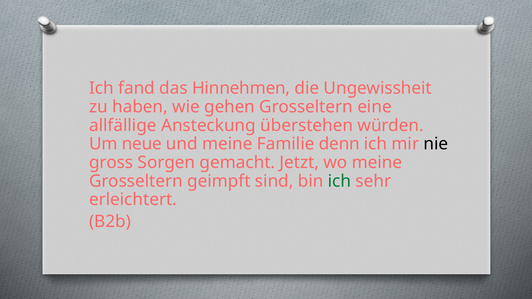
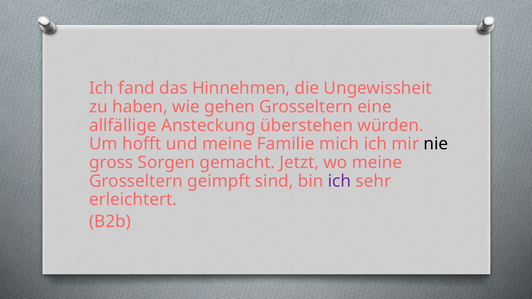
neue: neue -> hofft
denn: denn -> mich
ich at (340, 181) colour: green -> purple
